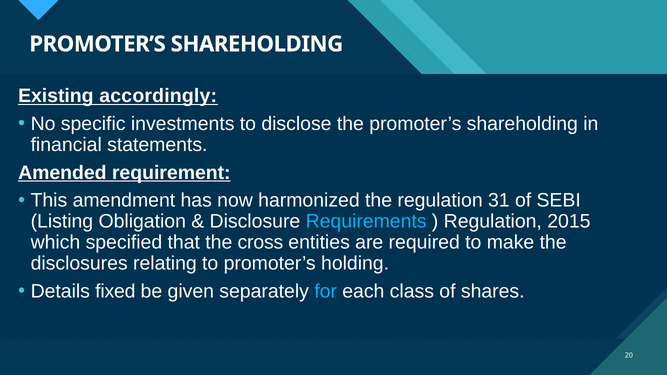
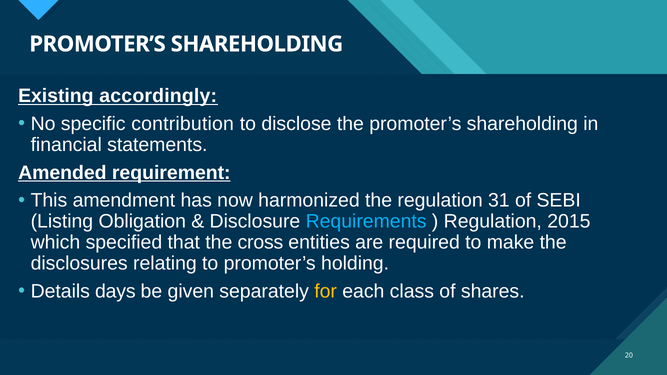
investments: investments -> contribution
fixed: fixed -> days
for colour: light blue -> yellow
